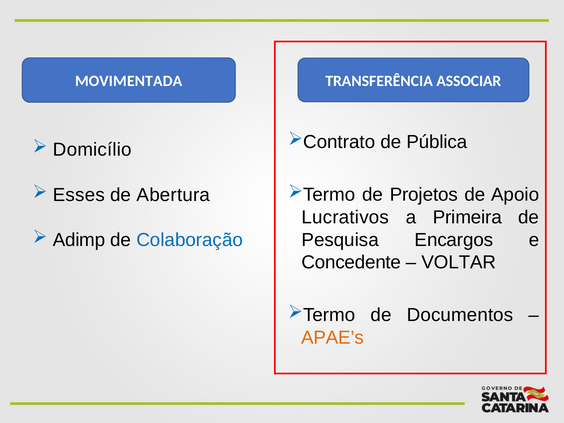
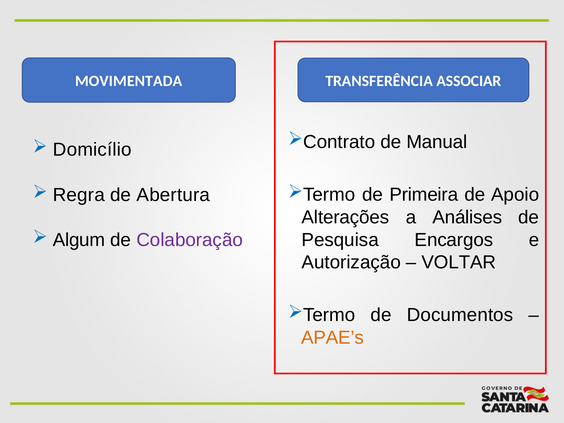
Pública: Pública -> Manual
Projetos: Projetos -> Primeira
Esses: Esses -> Regra
Lucrativos: Lucrativos -> Alterações
Primeira: Primeira -> Análises
Adimp: Adimp -> Algum
Colaboração colour: blue -> purple
Concedente: Concedente -> Autorização
